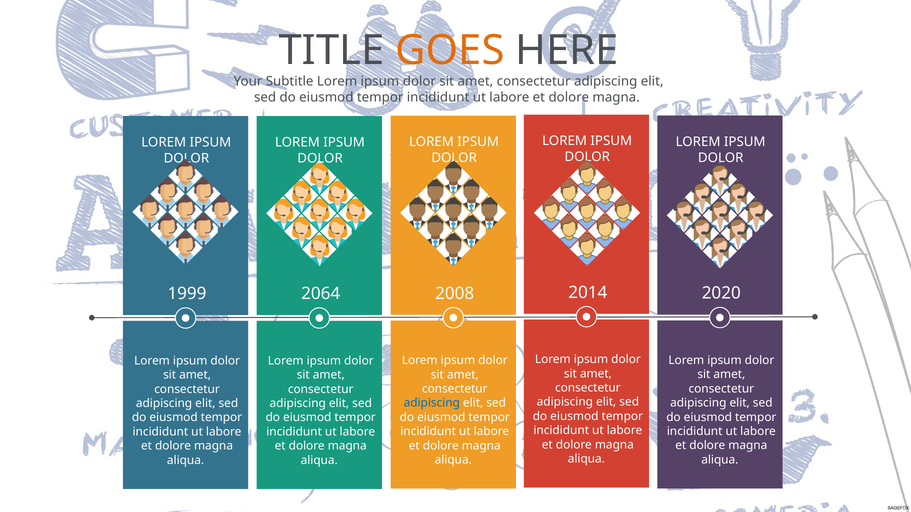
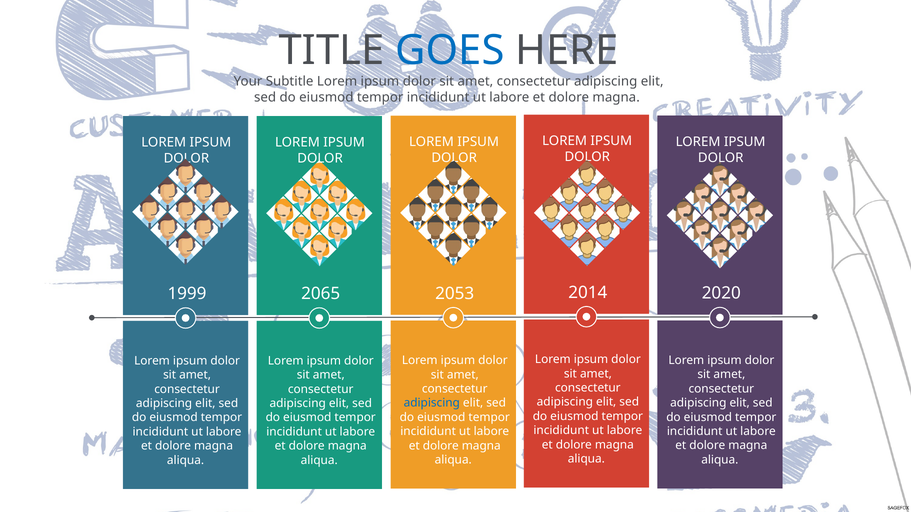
GOES colour: orange -> blue
2008: 2008 -> 2053
2064: 2064 -> 2065
